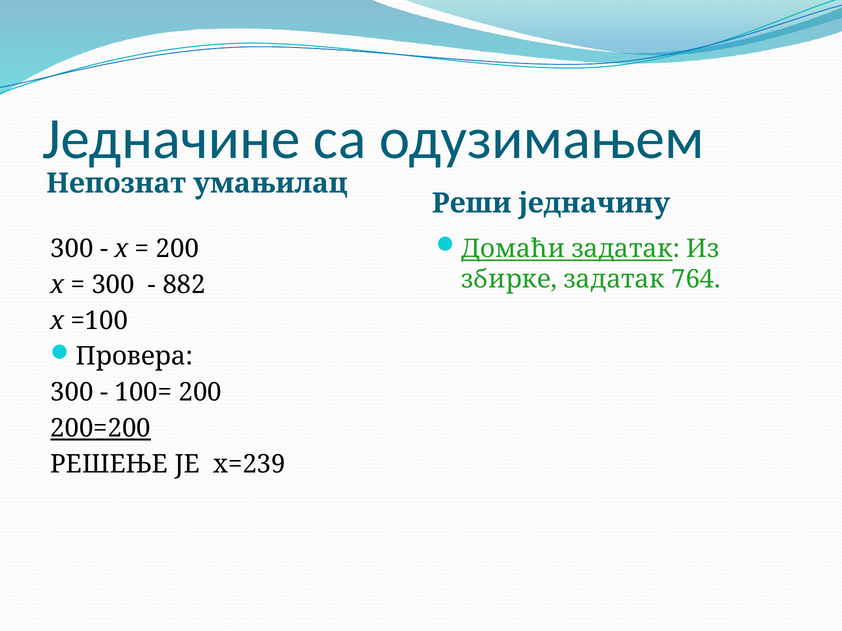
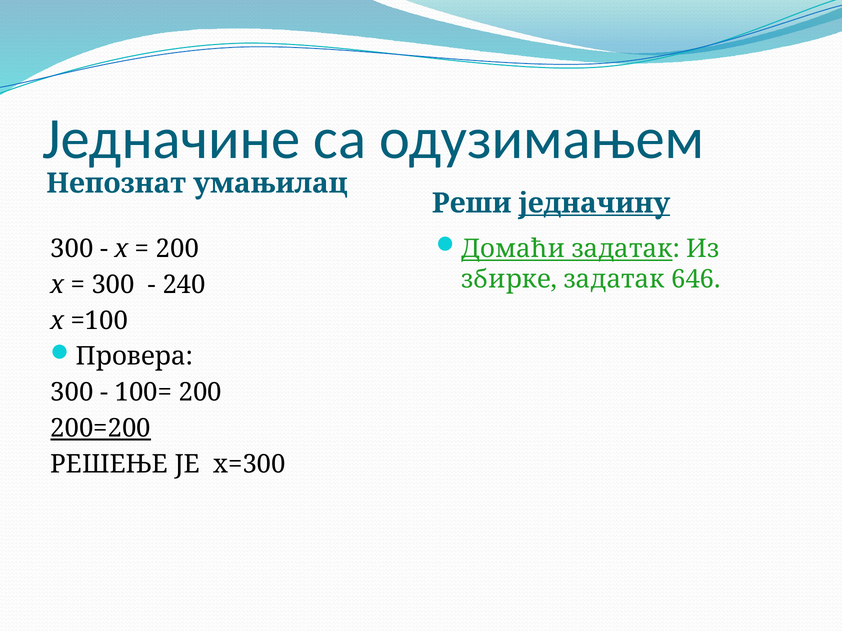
једначину underline: none -> present
764: 764 -> 646
882: 882 -> 240
х=239: х=239 -> х=300
